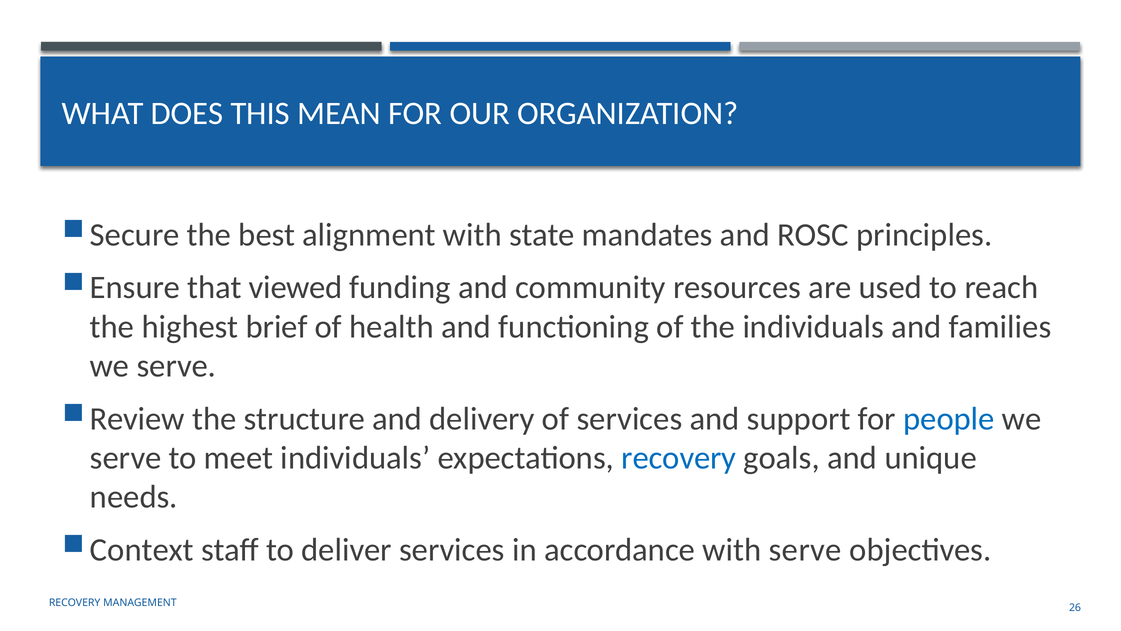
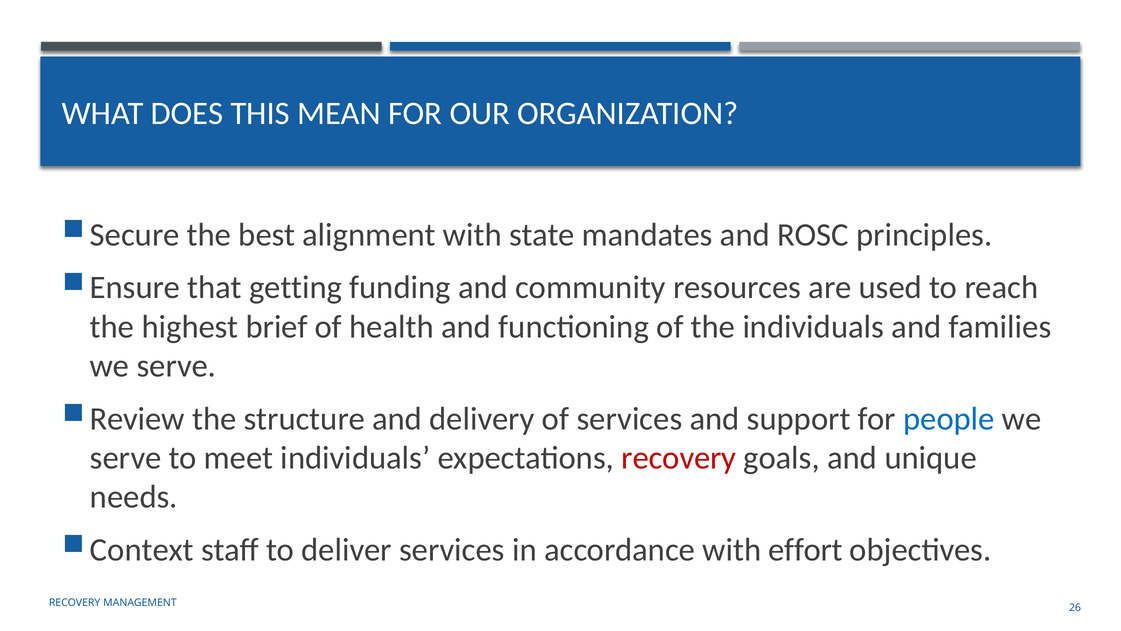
viewed: viewed -> getting
recovery at (679, 458) colour: blue -> red
with serve: serve -> effort
